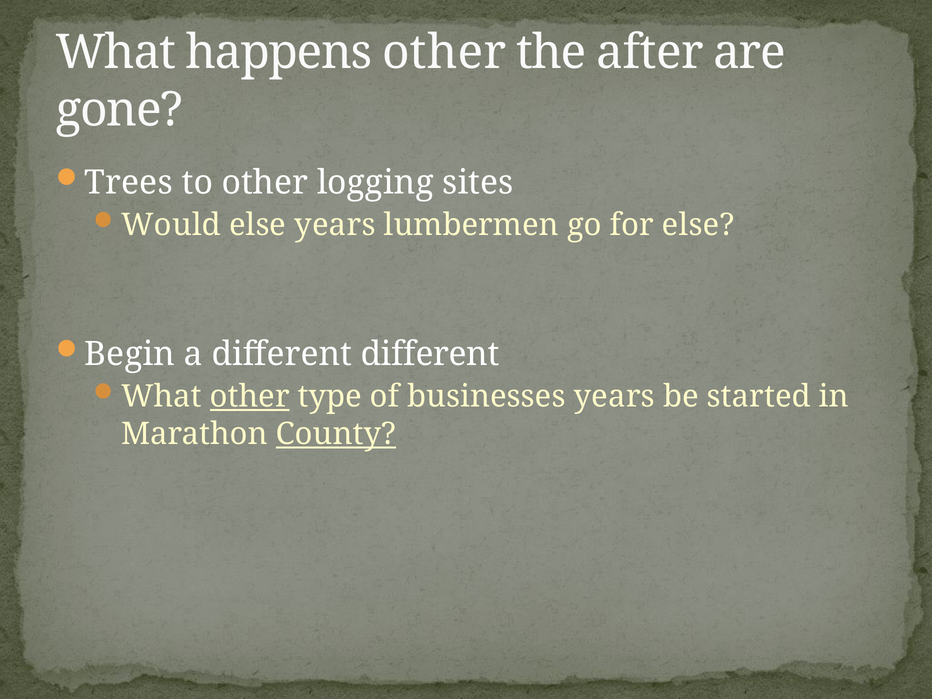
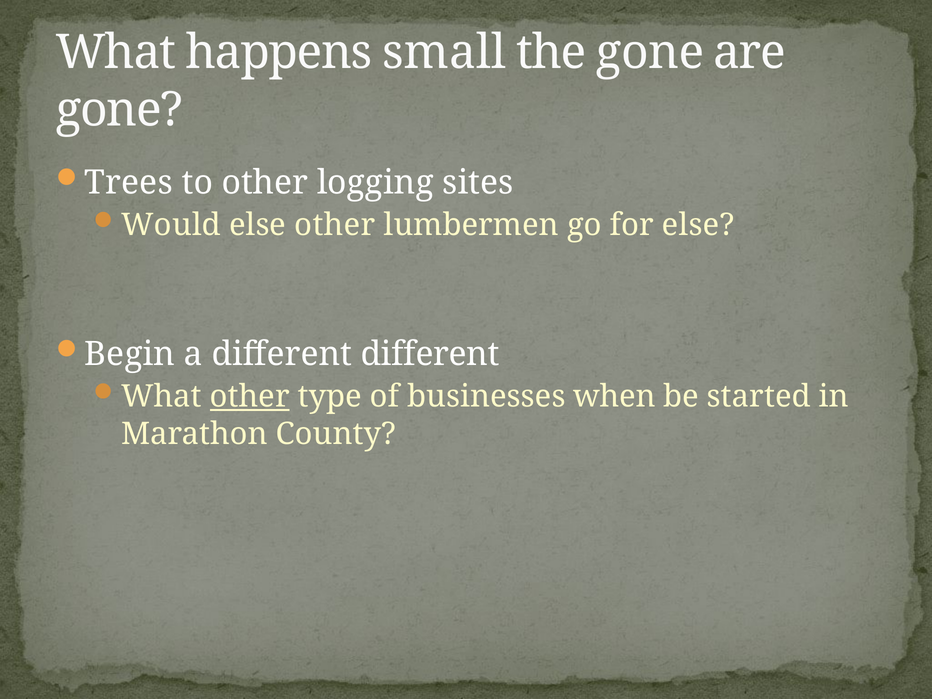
happens other: other -> small
the after: after -> gone
else years: years -> other
businesses years: years -> when
County underline: present -> none
